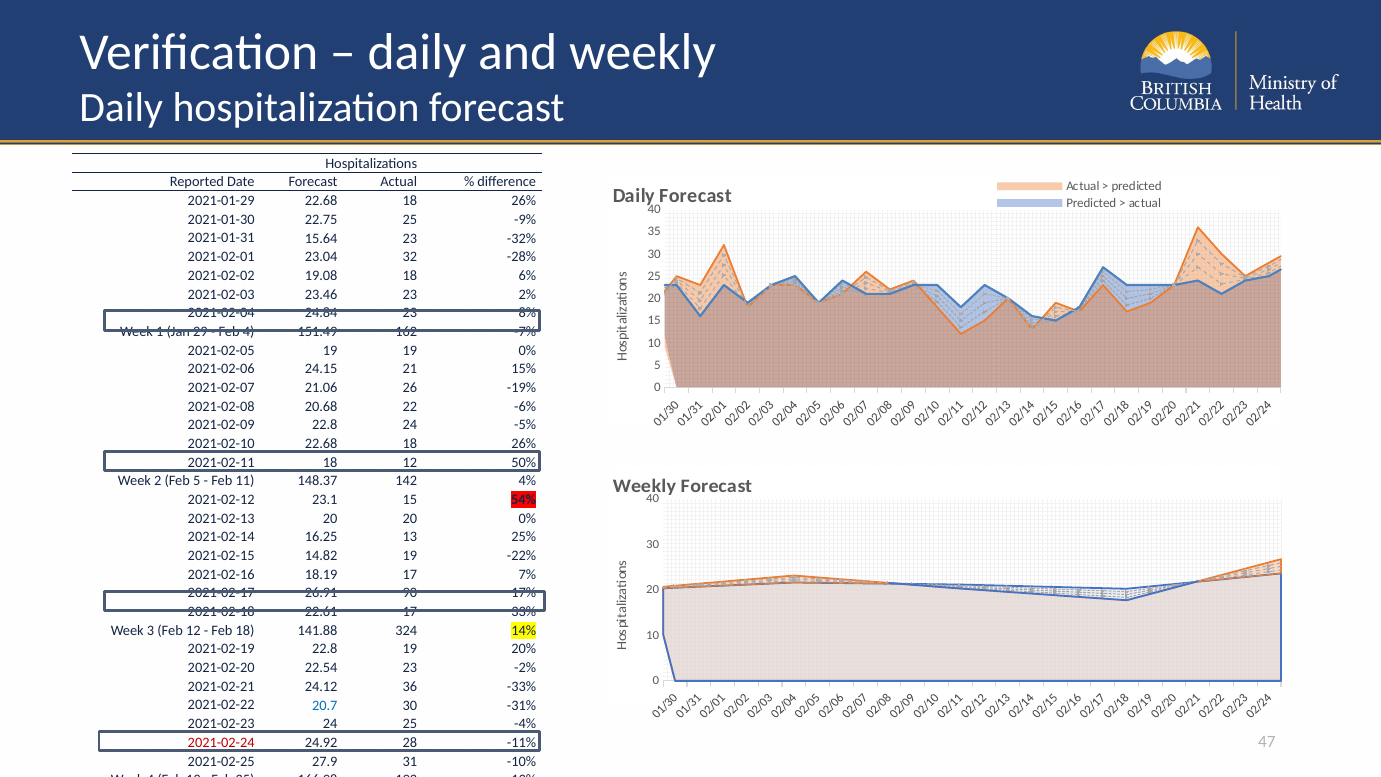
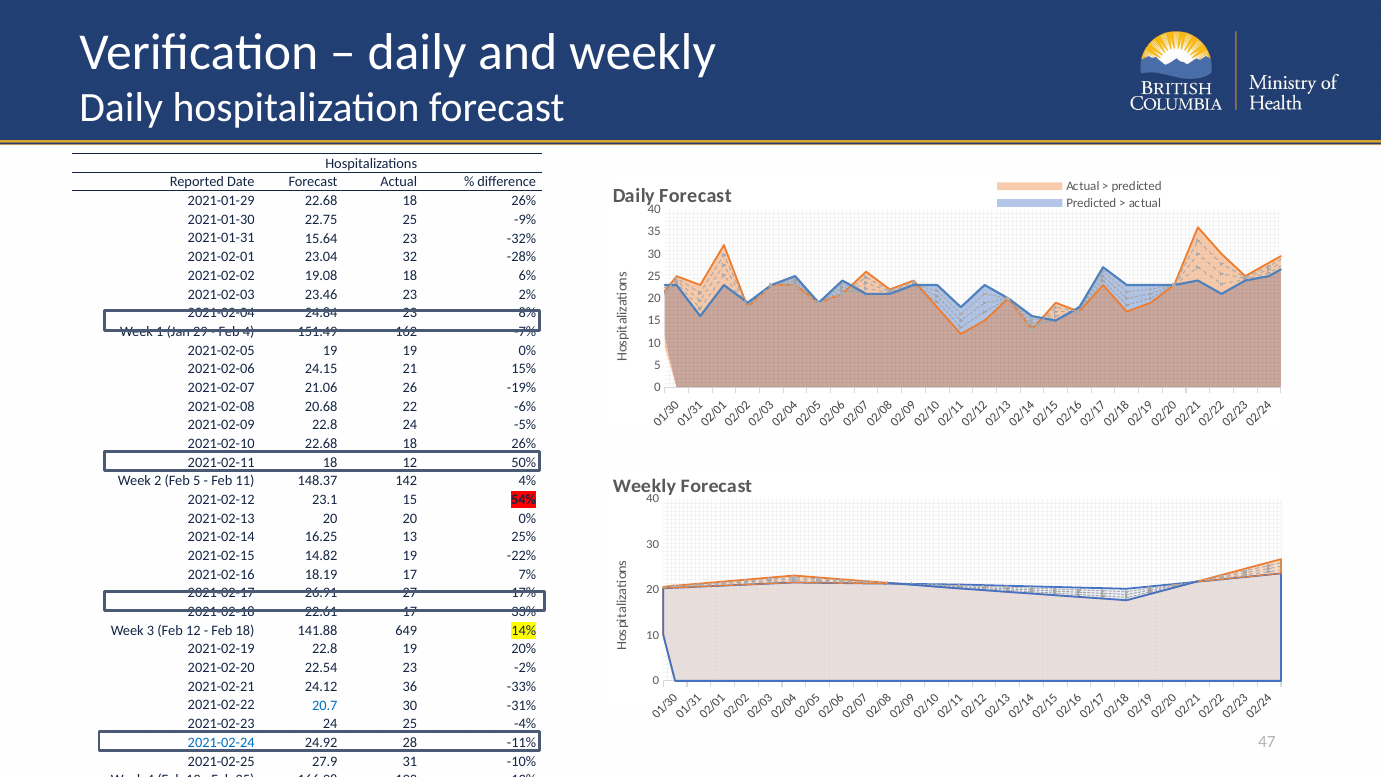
90: 90 -> 27
324: 324 -> 649
2021-02-24 colour: red -> blue
